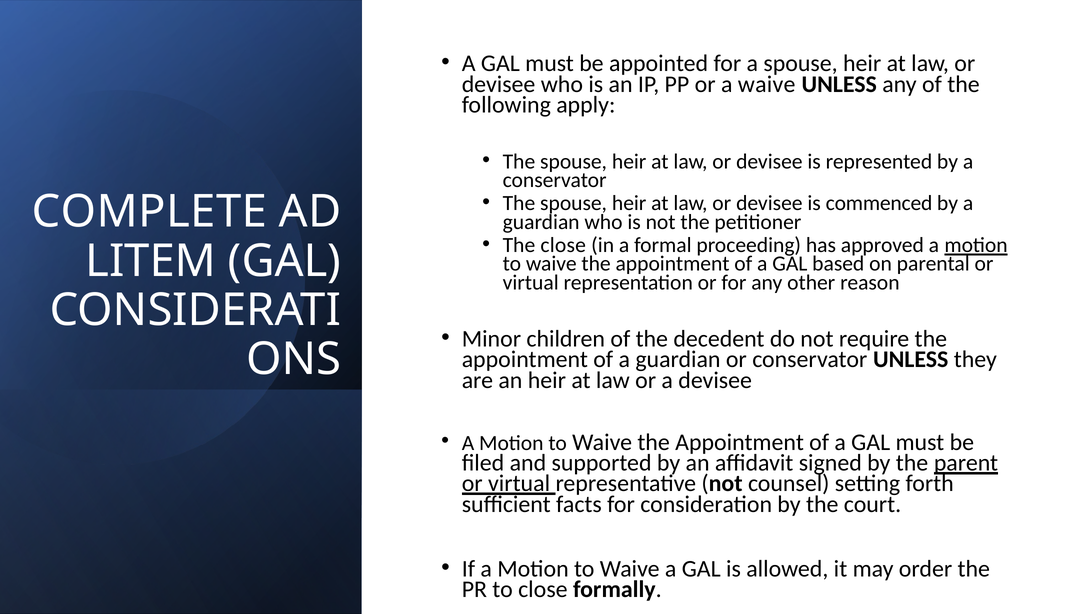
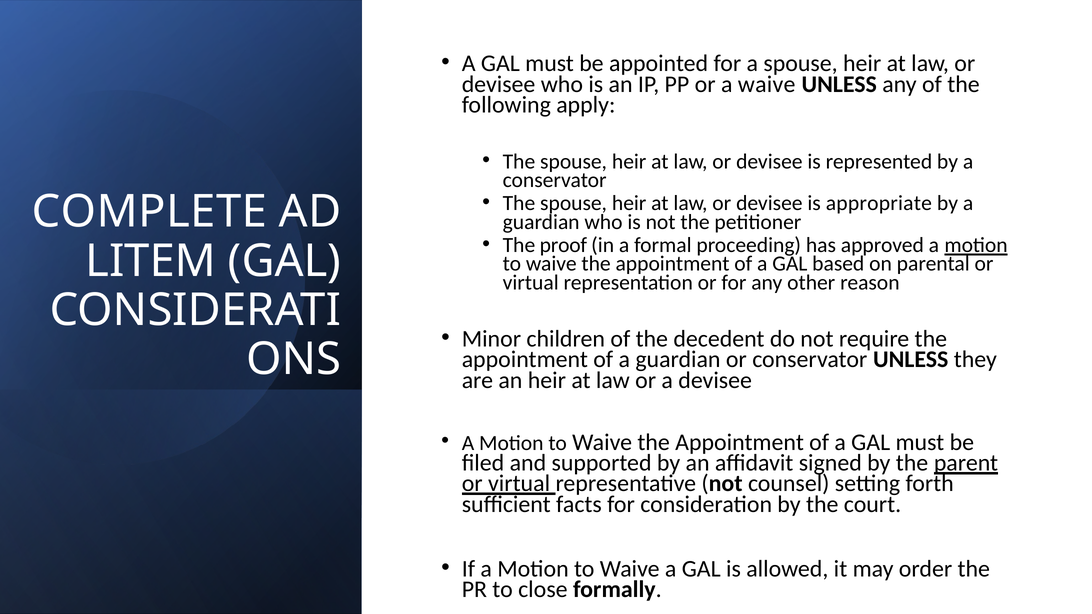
commenced: commenced -> appropriate
The close: close -> proof
